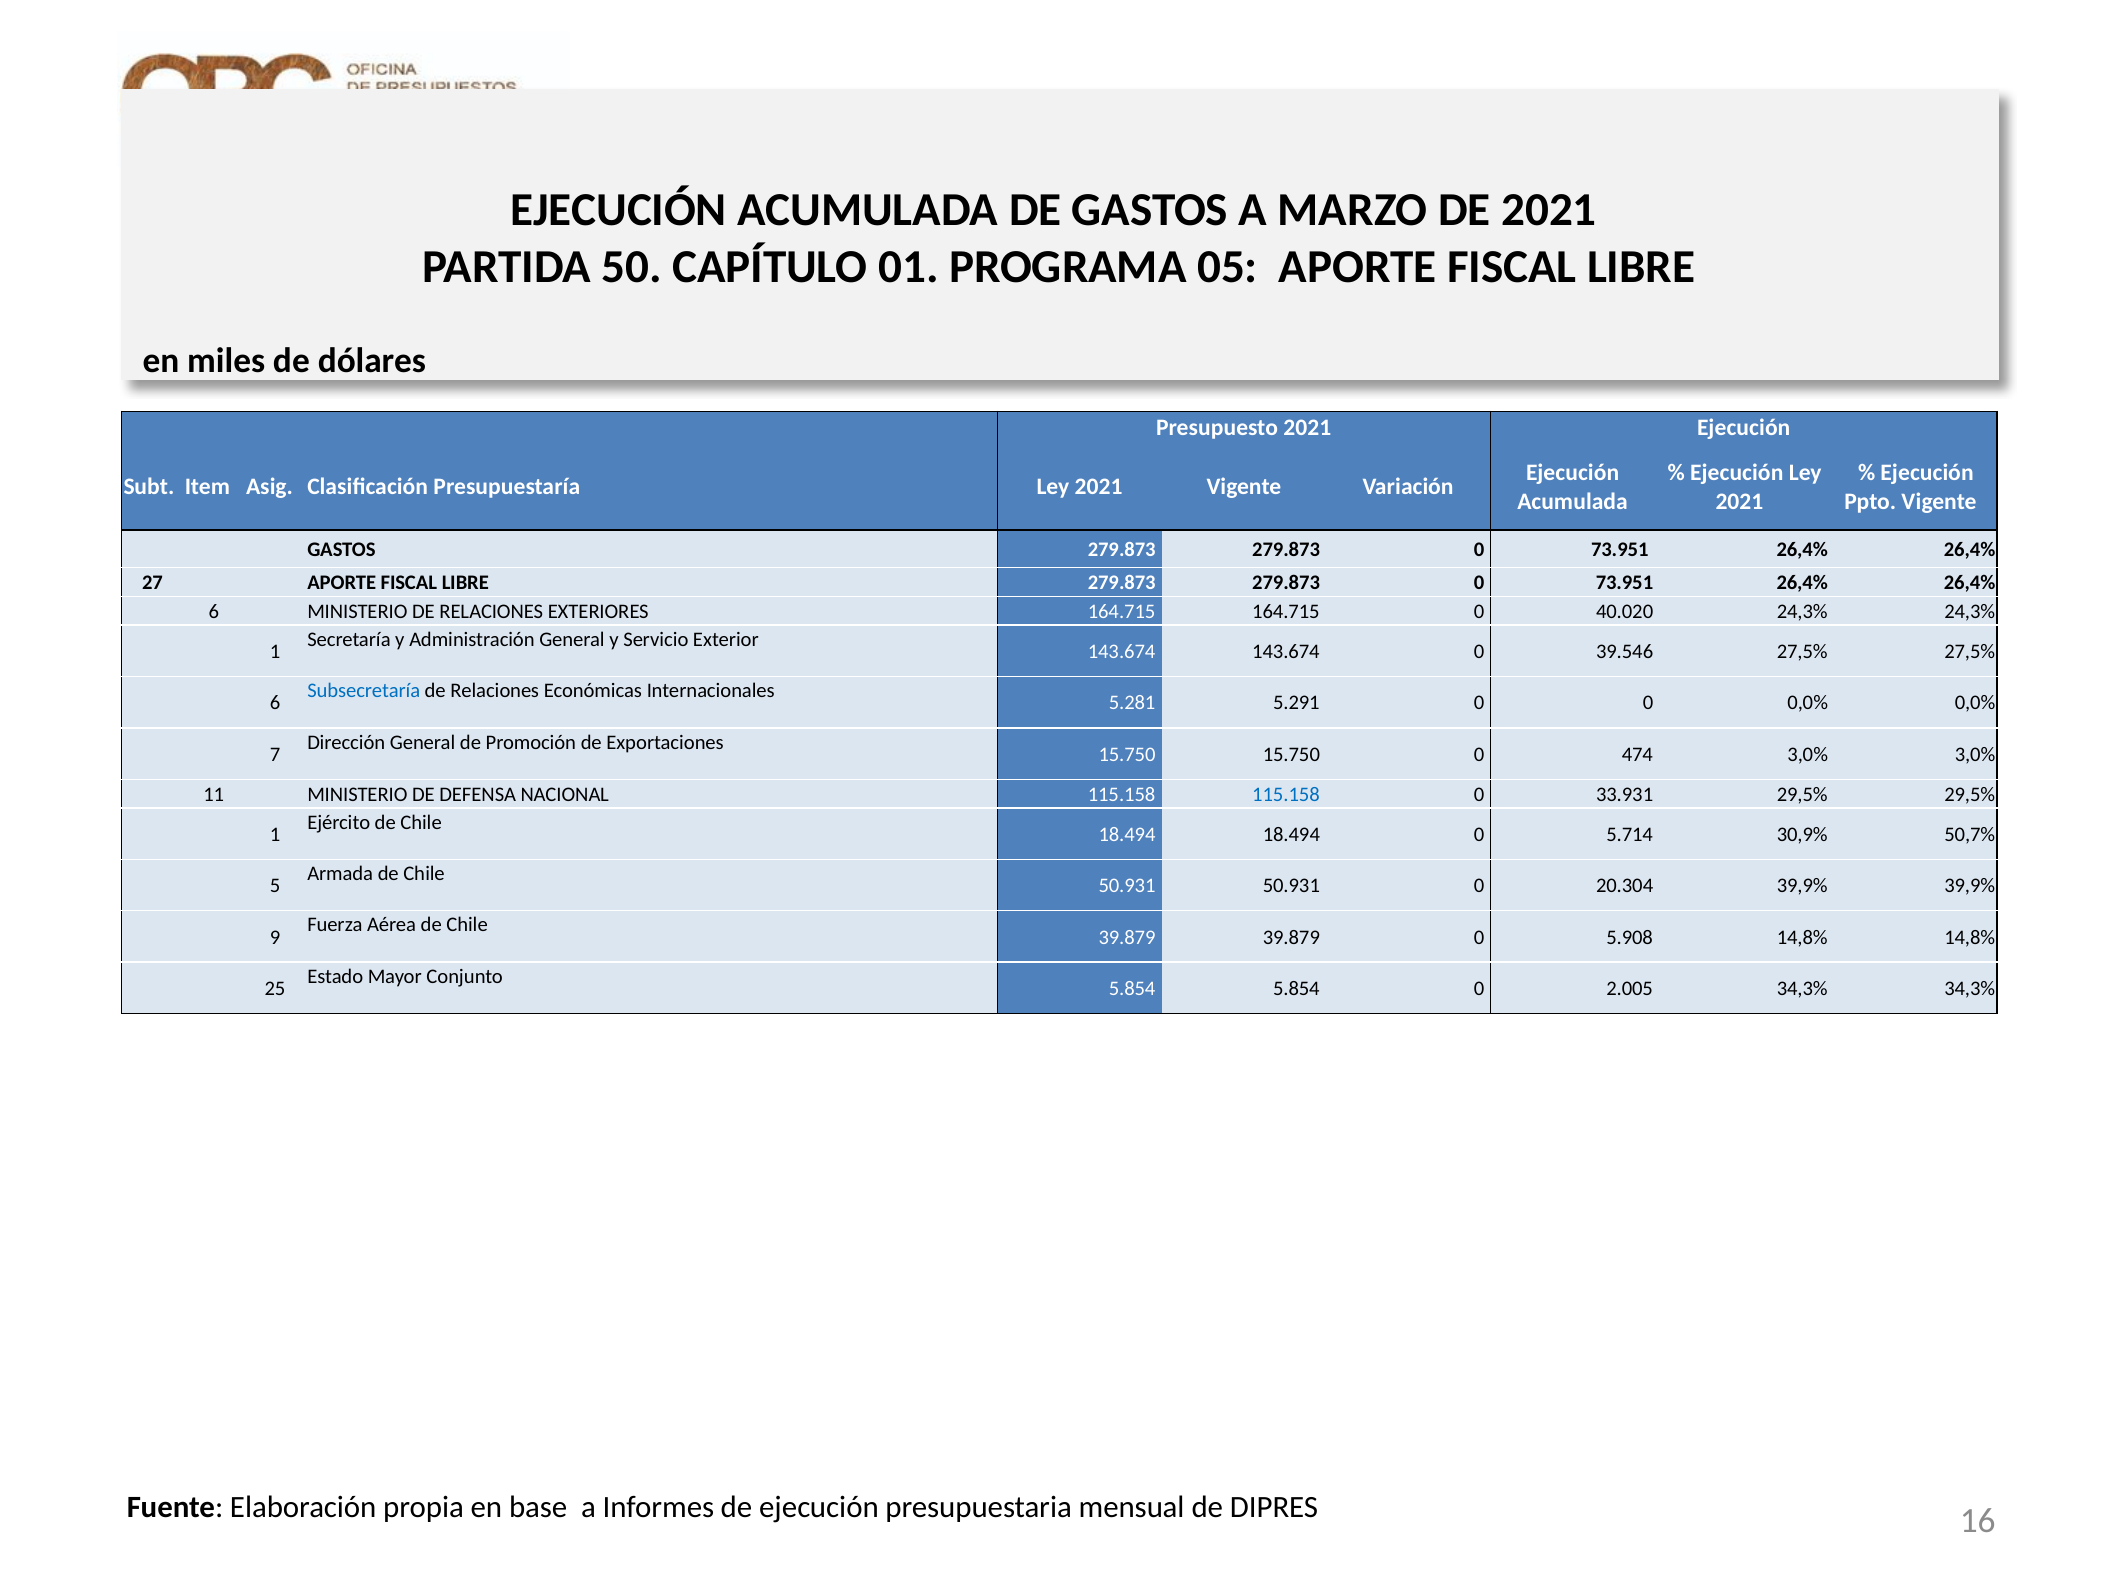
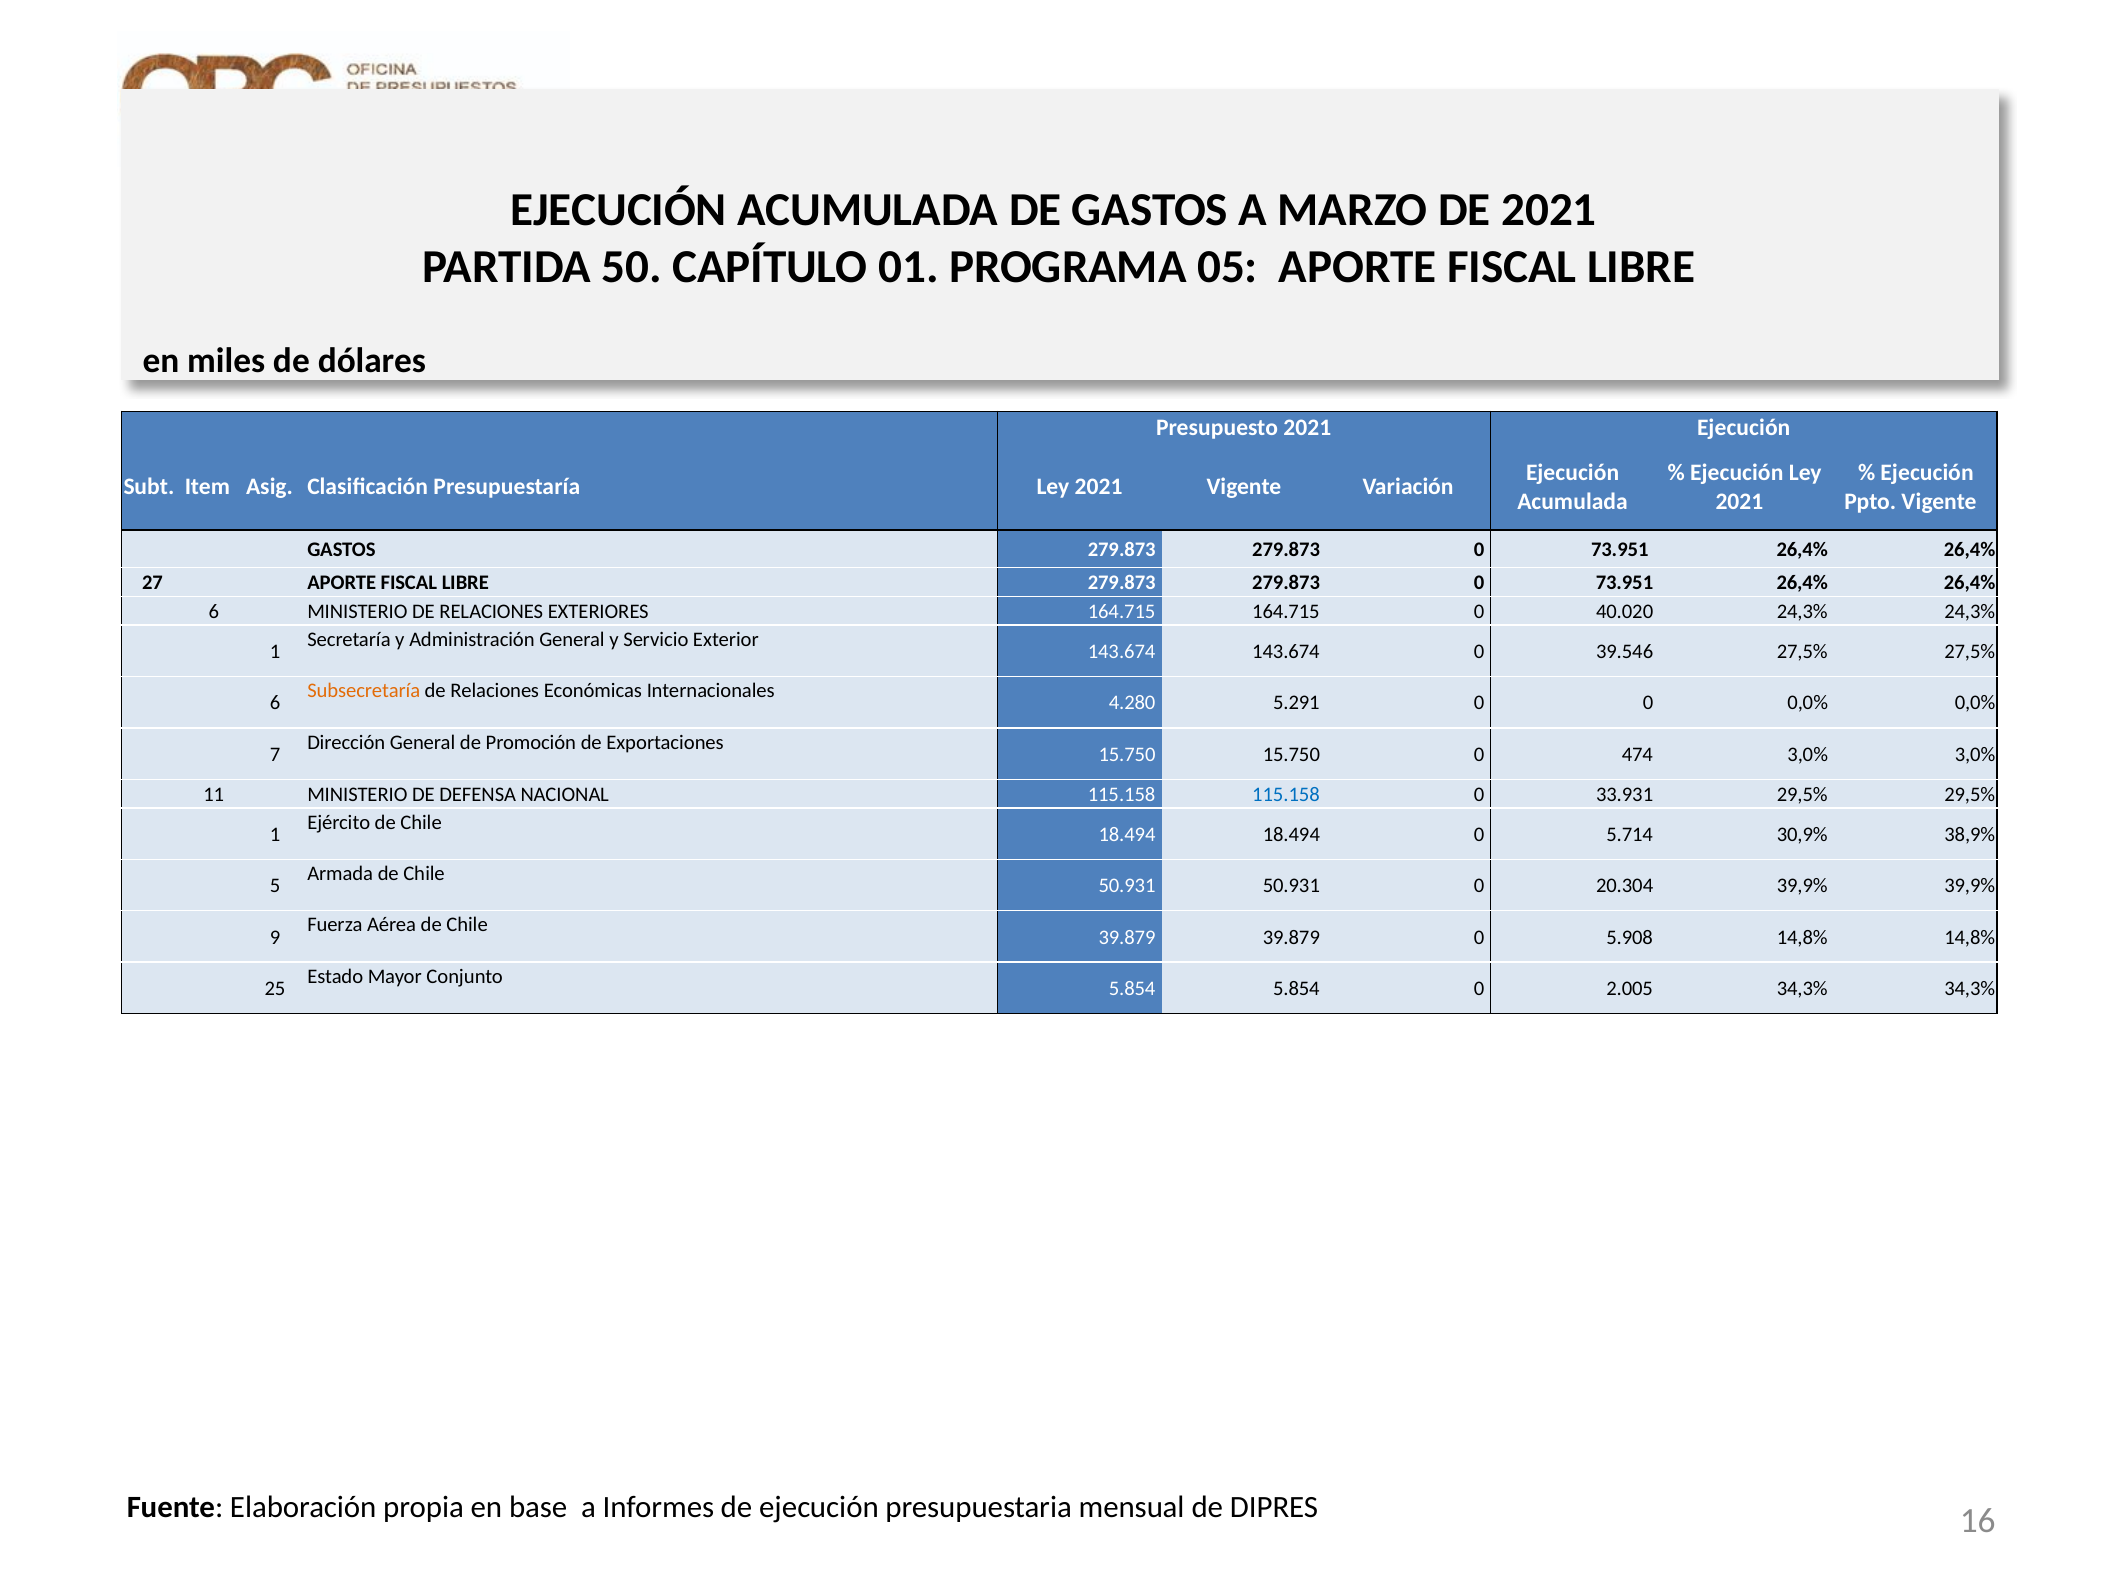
Subsecretaría colour: blue -> orange
5.281: 5.281 -> 4.280
50,7%: 50,7% -> 38,9%
